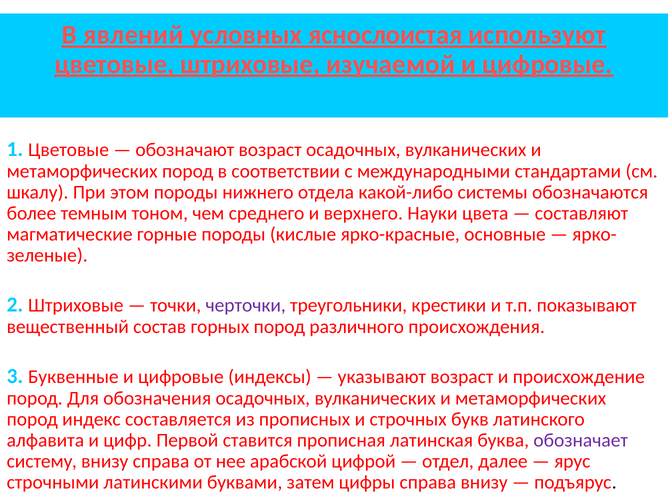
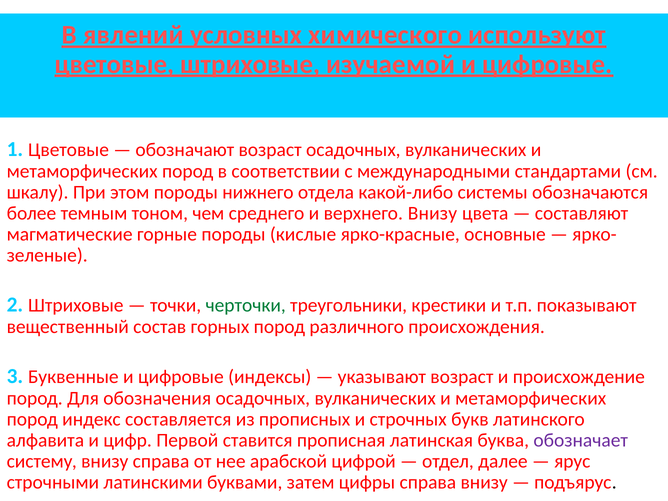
яснослоистая: яснослоистая -> химического
верхнего Науки: Науки -> Внизу
черточки colour: purple -> green
